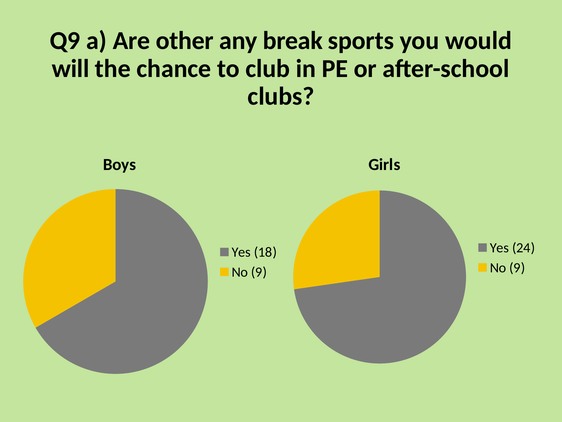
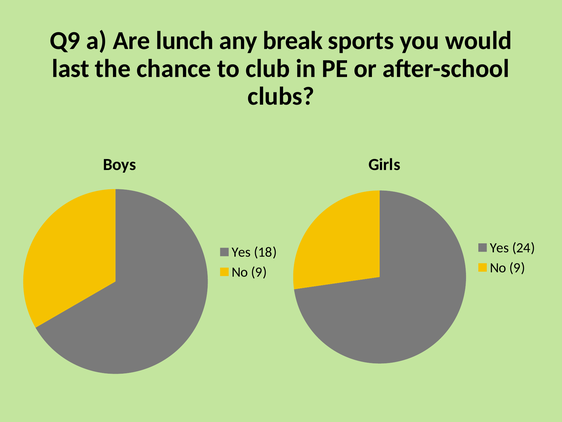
other: other -> lunch
will: will -> last
